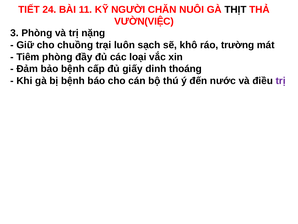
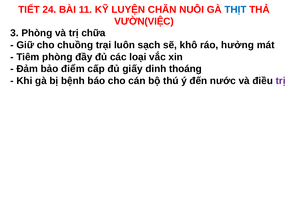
NGƯỜI: NGƯỜI -> LUYỆN
THỊT colour: black -> blue
nặng: nặng -> chữa
trường: trường -> hưởng
bảo bệnh: bệnh -> điểm
